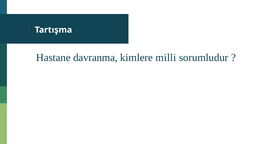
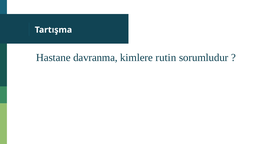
milli: milli -> rutin
